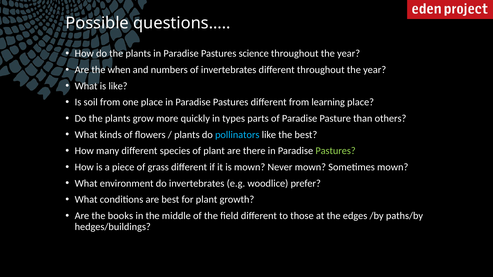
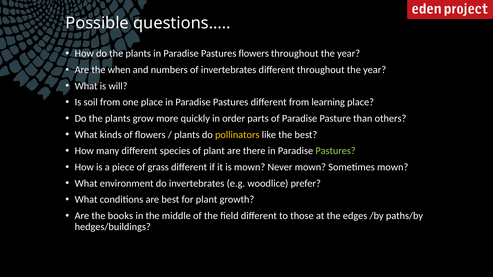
Pastures science: science -> flowers
is like: like -> will
types: types -> order
pollinators colour: light blue -> yellow
